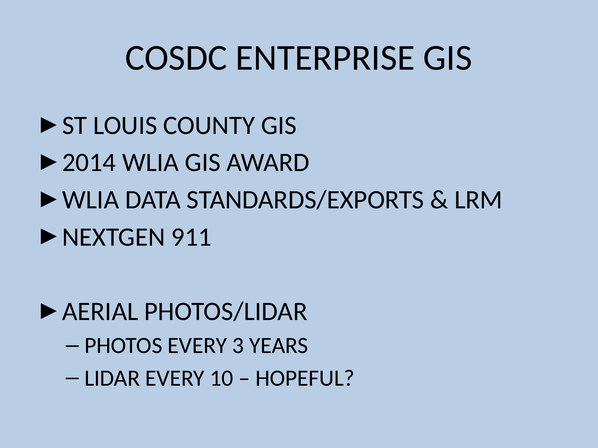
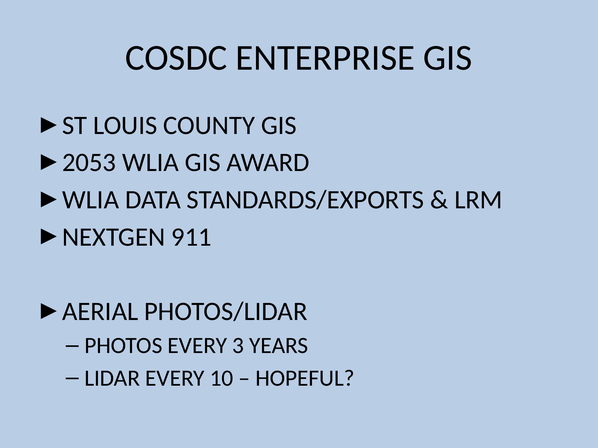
2014: 2014 -> 2053
